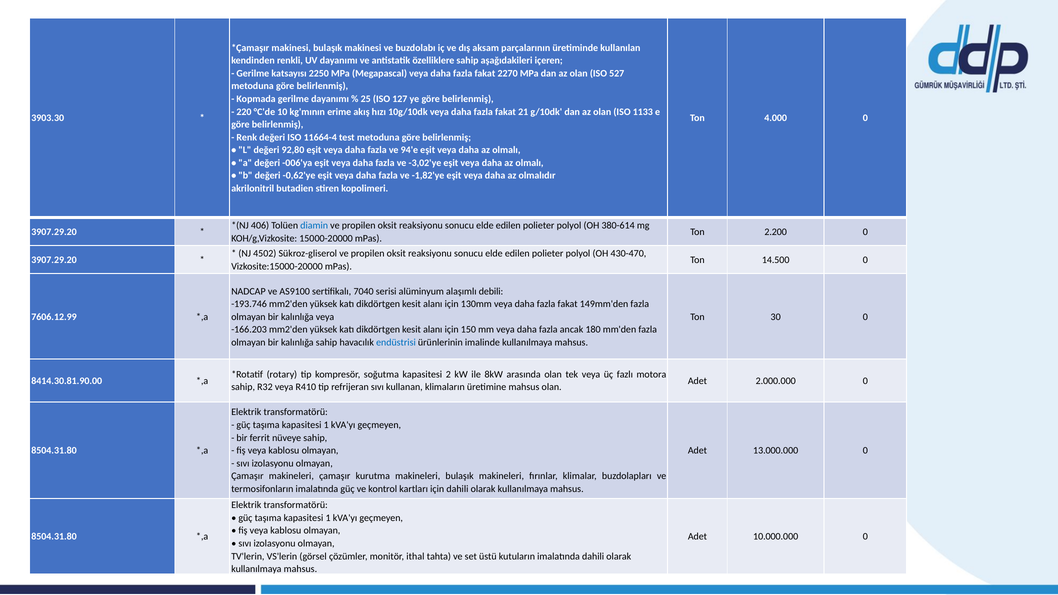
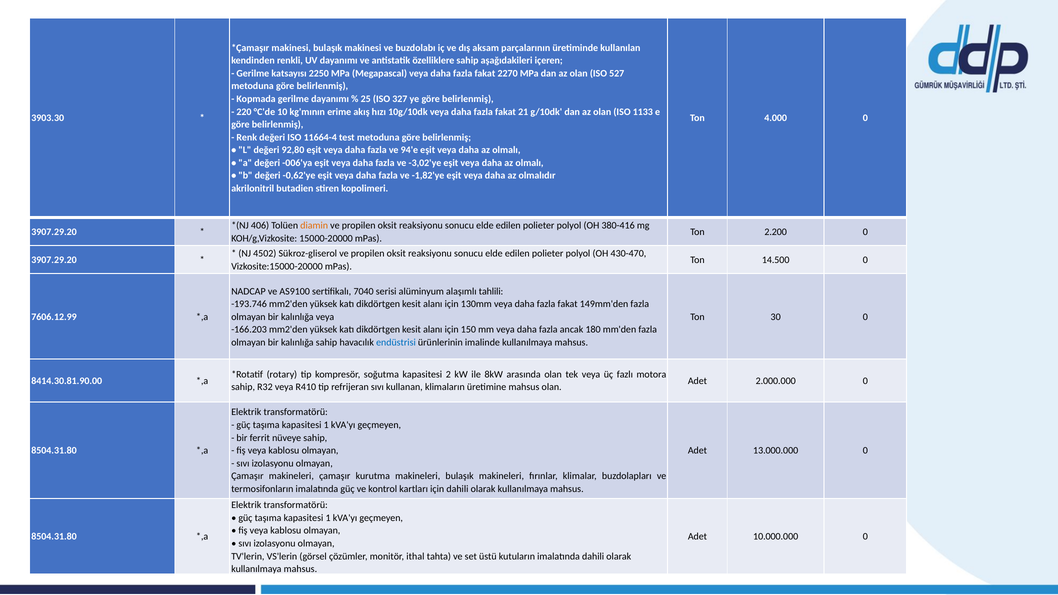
127: 127 -> 327
diamin colour: blue -> orange
380-614: 380-614 -> 380-416
debili: debili -> tahlili
